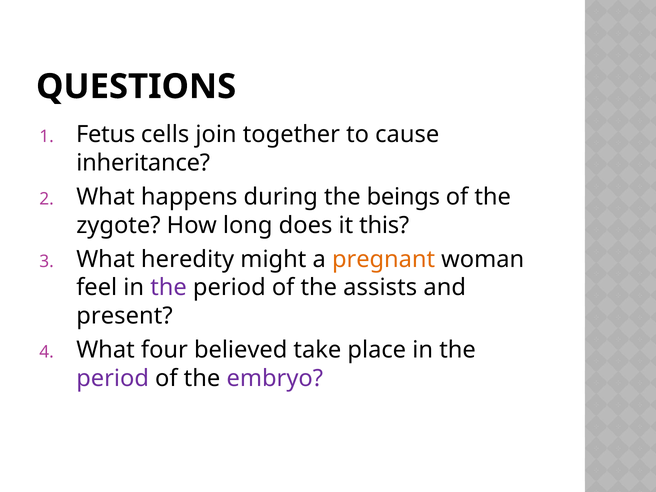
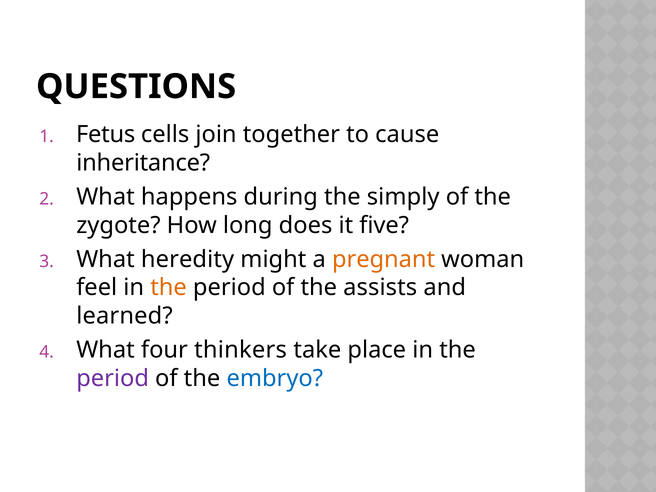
beings: beings -> simply
this: this -> five
the at (169, 288) colour: purple -> orange
present: present -> learned
believed: believed -> thinkers
embryo colour: purple -> blue
